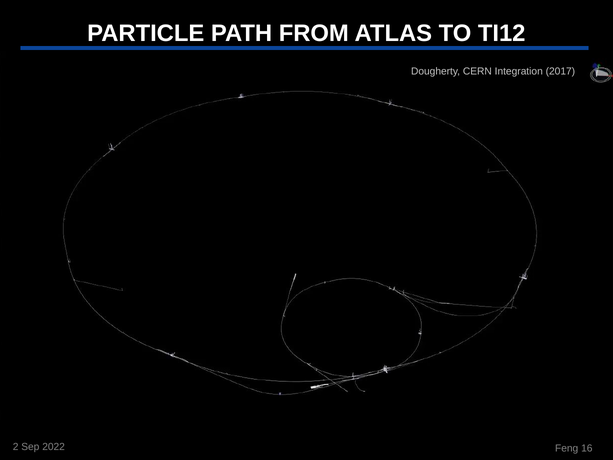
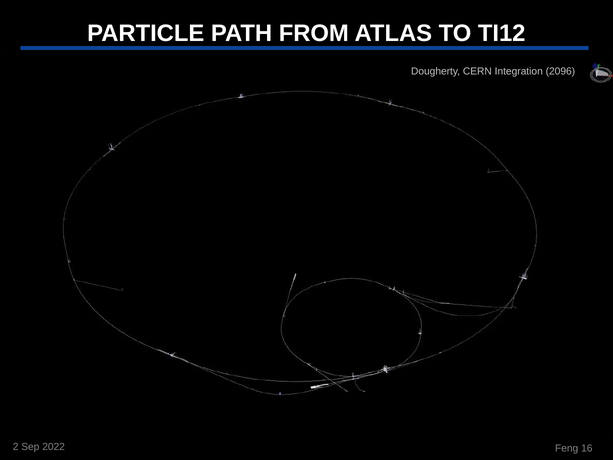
2017: 2017 -> 2096
